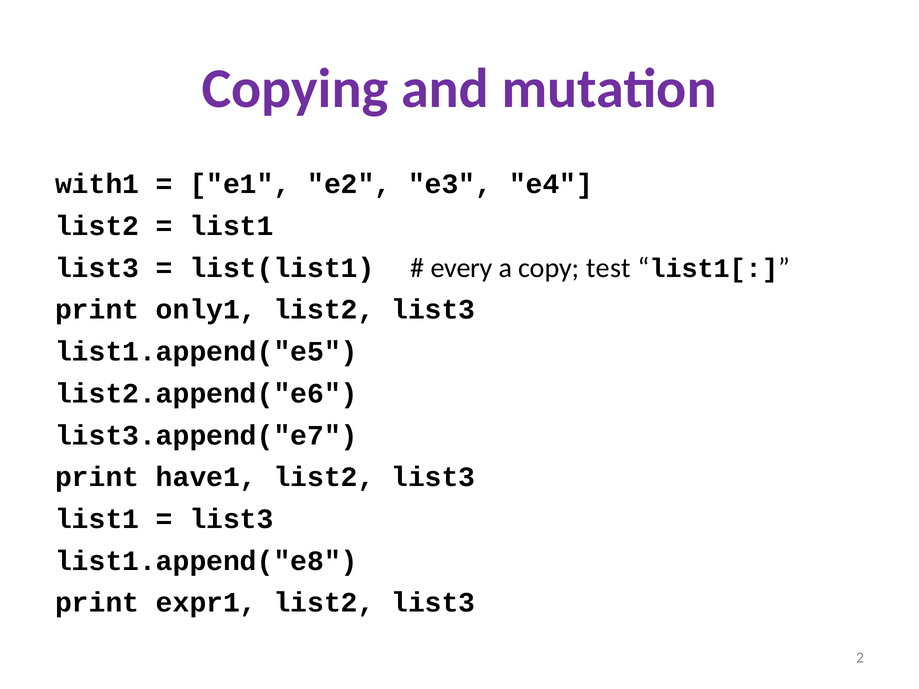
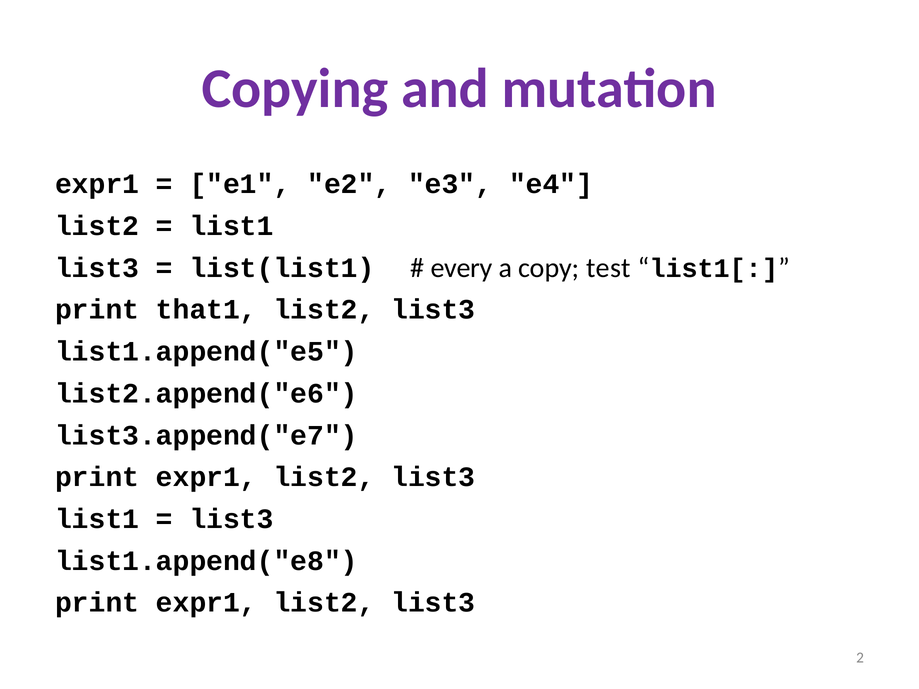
with1 at (97, 184): with1 -> expr1
only1: only1 -> that1
have1 at (206, 477): have1 -> expr1
